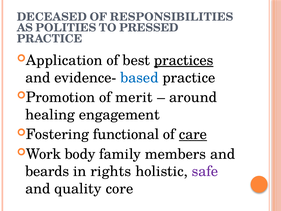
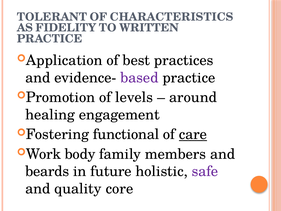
DECEASED: DECEASED -> TOLERANT
RESPONSIBILITIES: RESPONSIBILITIES -> CHARACTERISTICS
POLITIES: POLITIES -> FIDELITY
PRESSED: PRESSED -> WRITTEN
practices underline: present -> none
based colour: blue -> purple
merit: merit -> levels
rights: rights -> future
